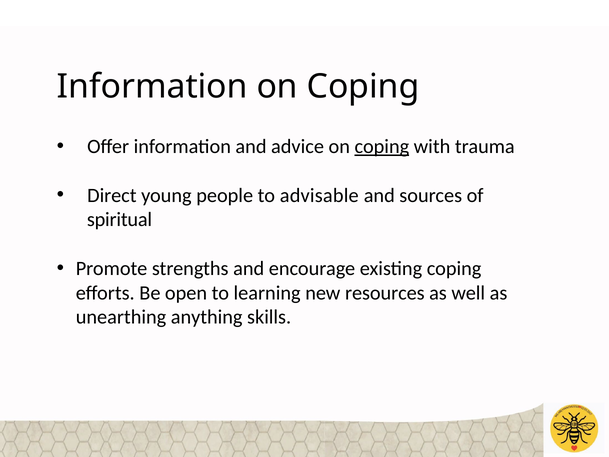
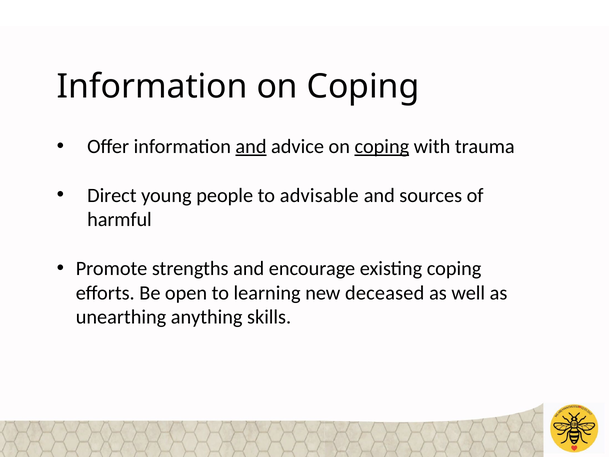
and at (251, 147) underline: none -> present
spiritual: spiritual -> harmful
resources: resources -> deceased
